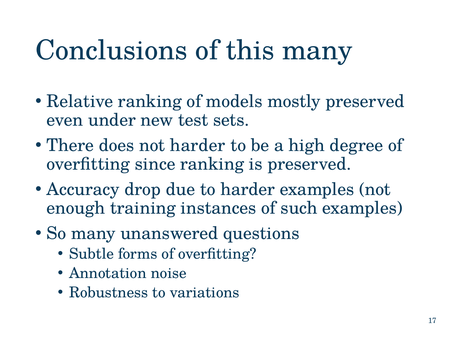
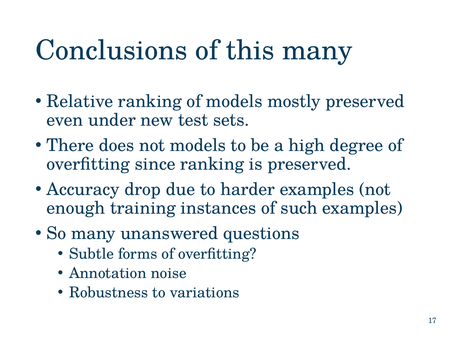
not harder: harder -> models
